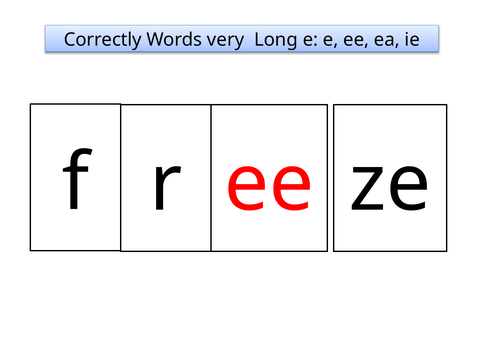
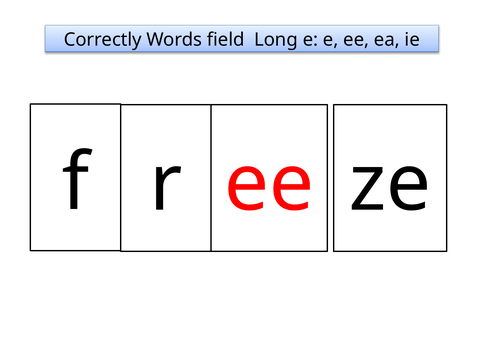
very: very -> field
